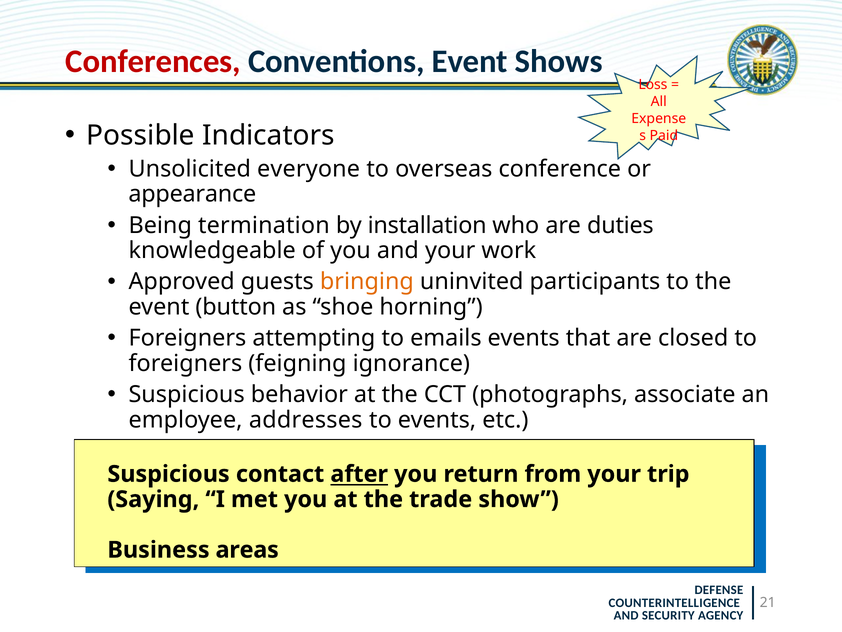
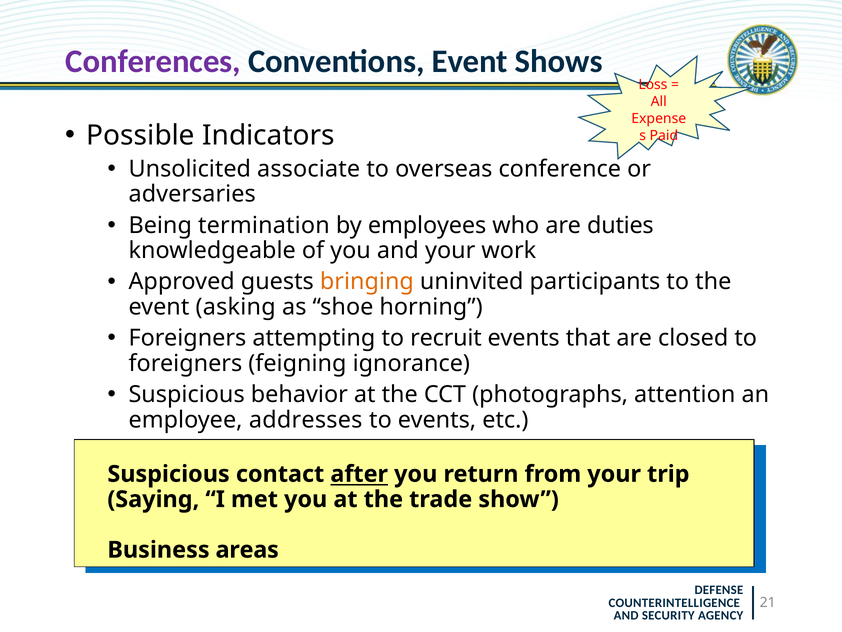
Conferences colour: red -> purple
everyone: everyone -> associate
appearance: appearance -> adversaries
installation: installation -> employees
button: button -> asking
emails: emails -> recruit
associate: associate -> attention
